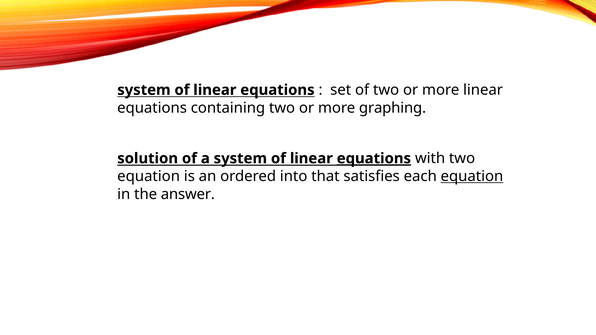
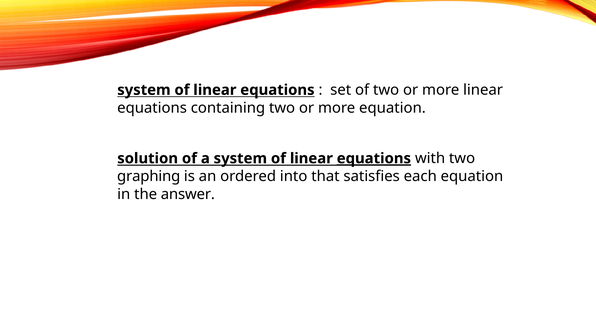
more graphing: graphing -> equation
equation at (149, 176): equation -> graphing
equation at (472, 176) underline: present -> none
